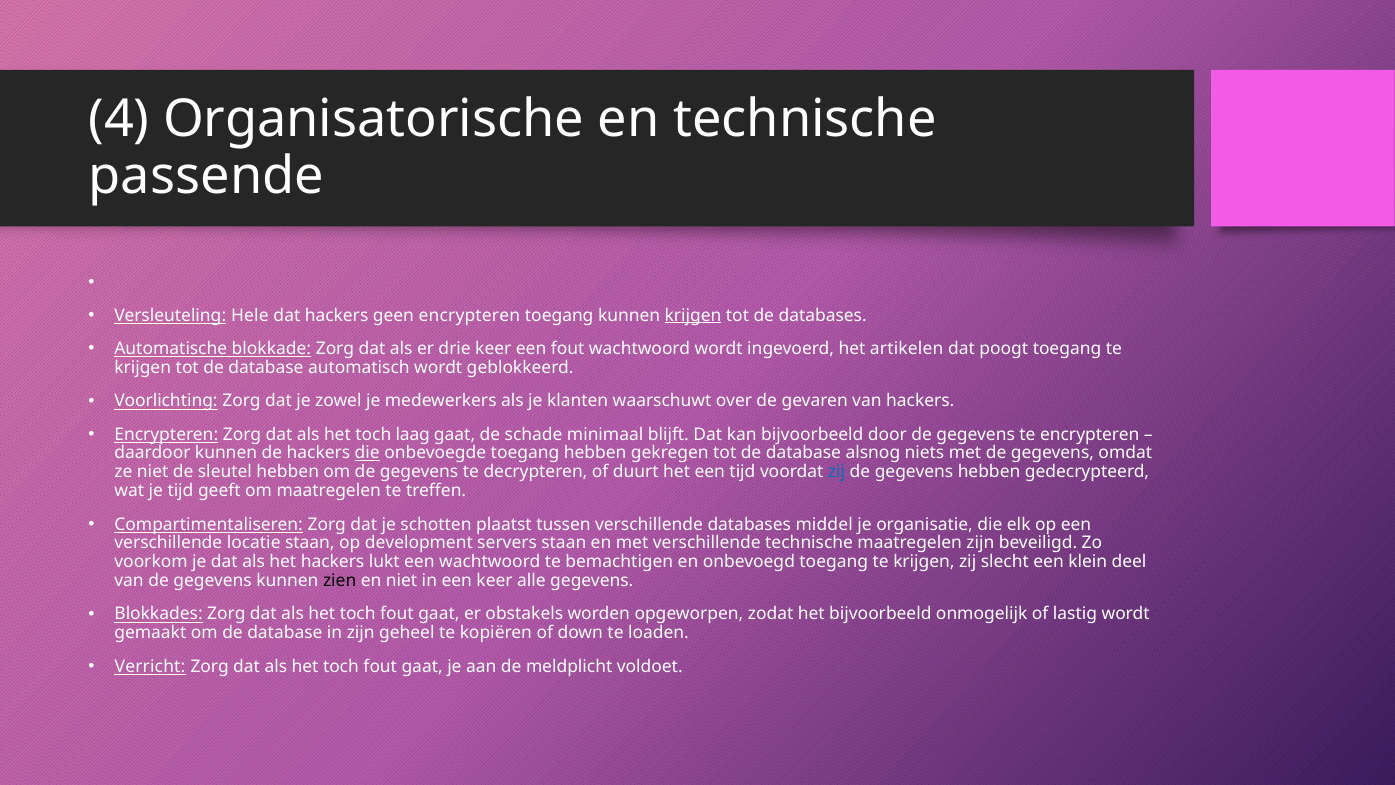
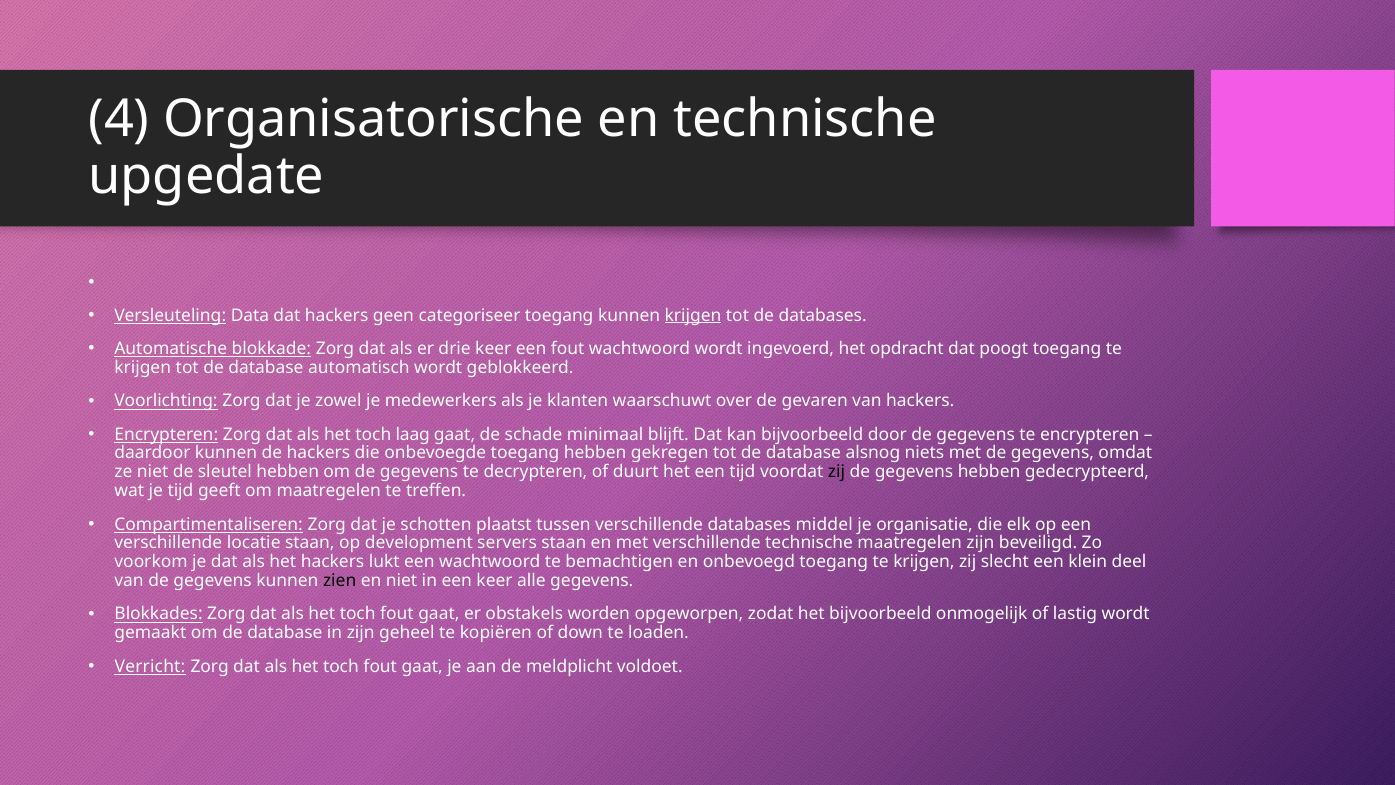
passende: passende -> upgedate
Hele: Hele -> Data
geen encrypteren: encrypteren -> categoriseer
artikelen: artikelen -> opdracht
die at (367, 453) underline: present -> none
zij at (837, 472) colour: blue -> black
